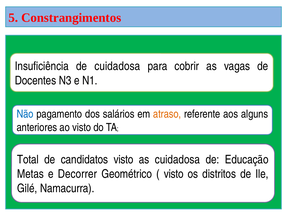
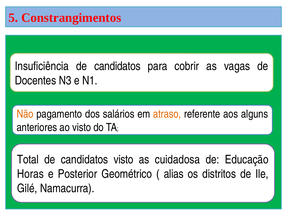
Insuficiência de cuidadosa: cuidadosa -> candidatos
Não colour: blue -> orange
Metas: Metas -> Horas
Decorrer: Decorrer -> Posterior
visto at (174, 174): visto -> alias
